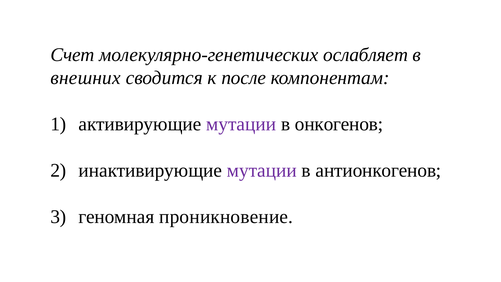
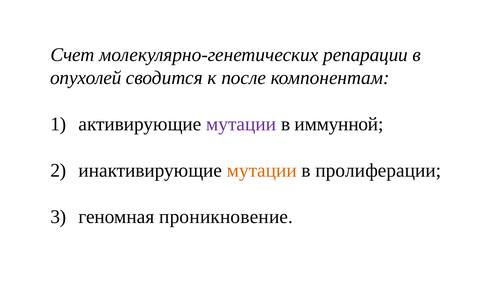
ослабляет: ослабляет -> репарации
внешних: внешних -> опухолей
онкогенов: онкогенов -> иммунной
мутации at (262, 170) colour: purple -> orange
антионкогенов: антионкогенов -> пролиферации
